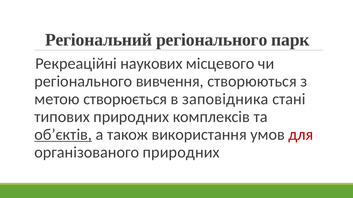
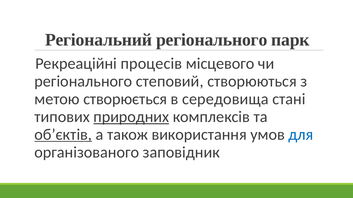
наукових: наукових -> процесів
вивчення: вивчення -> степовий
заповідника: заповідника -> середовища
природних at (131, 117) underline: none -> present
для colour: red -> blue
організованого природних: природних -> заповідник
